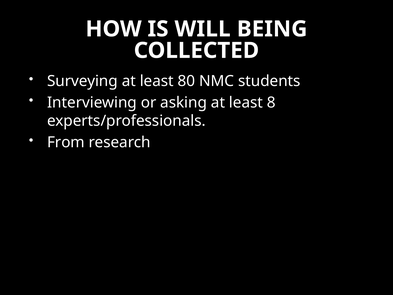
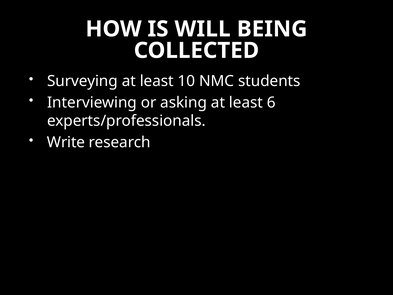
80: 80 -> 10
8: 8 -> 6
From: From -> Write
